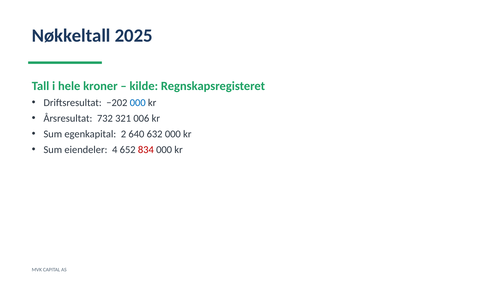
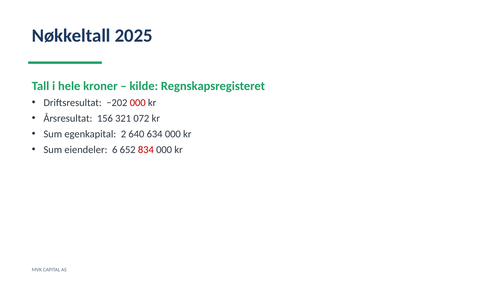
000 at (138, 103) colour: blue -> red
732: 732 -> 156
006: 006 -> 072
632: 632 -> 634
4: 4 -> 6
